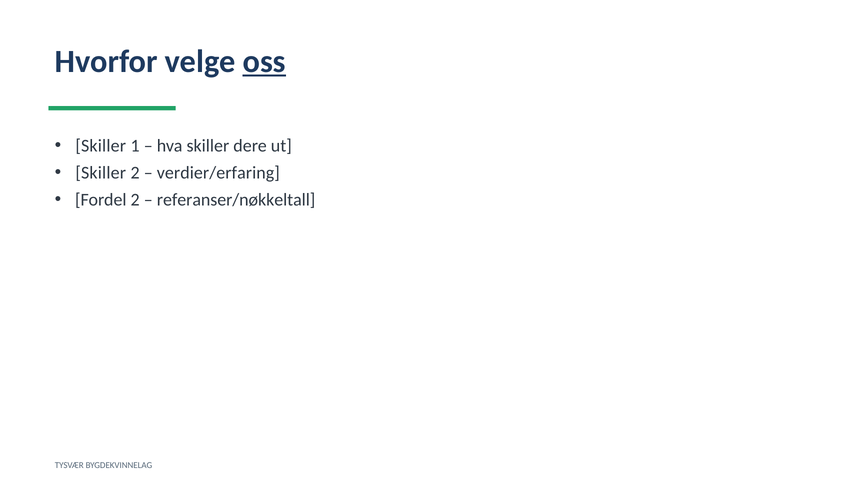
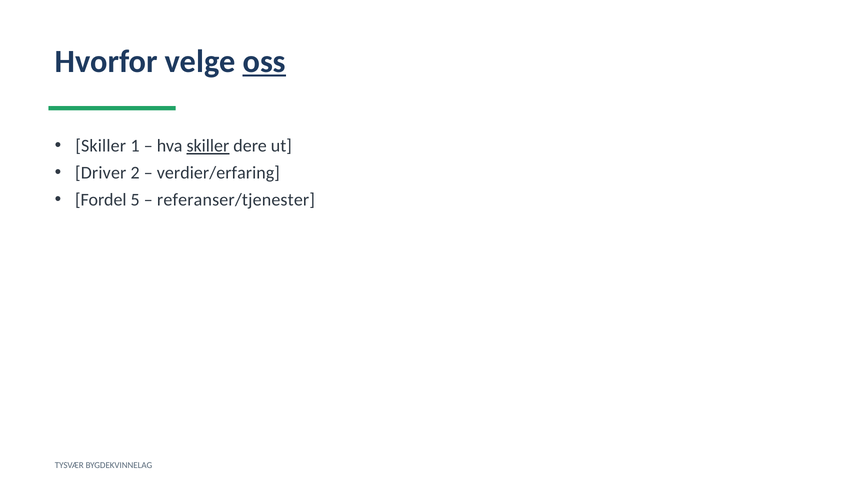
skiller at (208, 146) underline: none -> present
Skiller at (101, 173): Skiller -> Driver
Fordel 2: 2 -> 5
referanser/nøkkeltall: referanser/nøkkeltall -> referanser/tjenester
